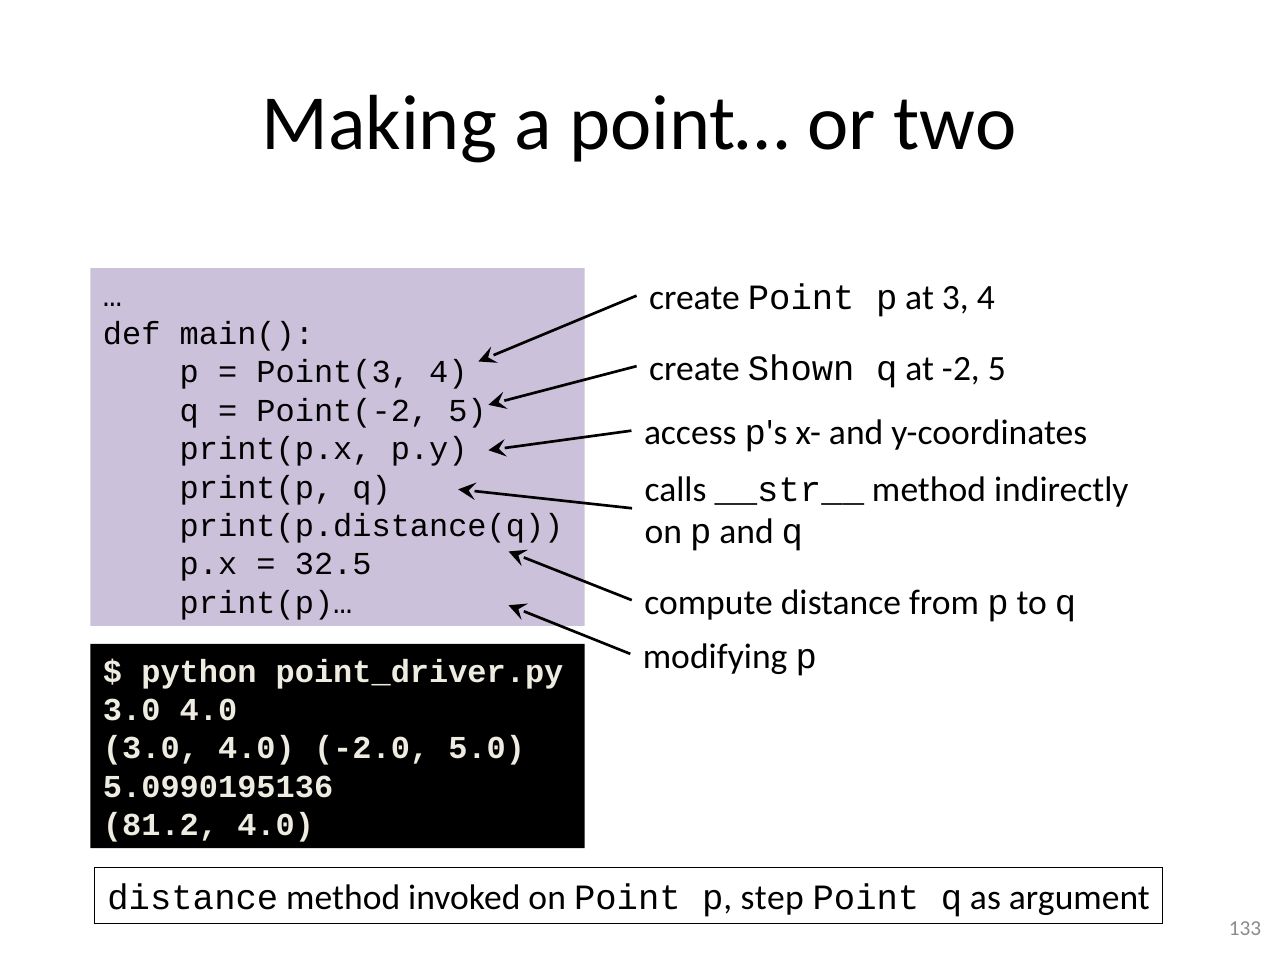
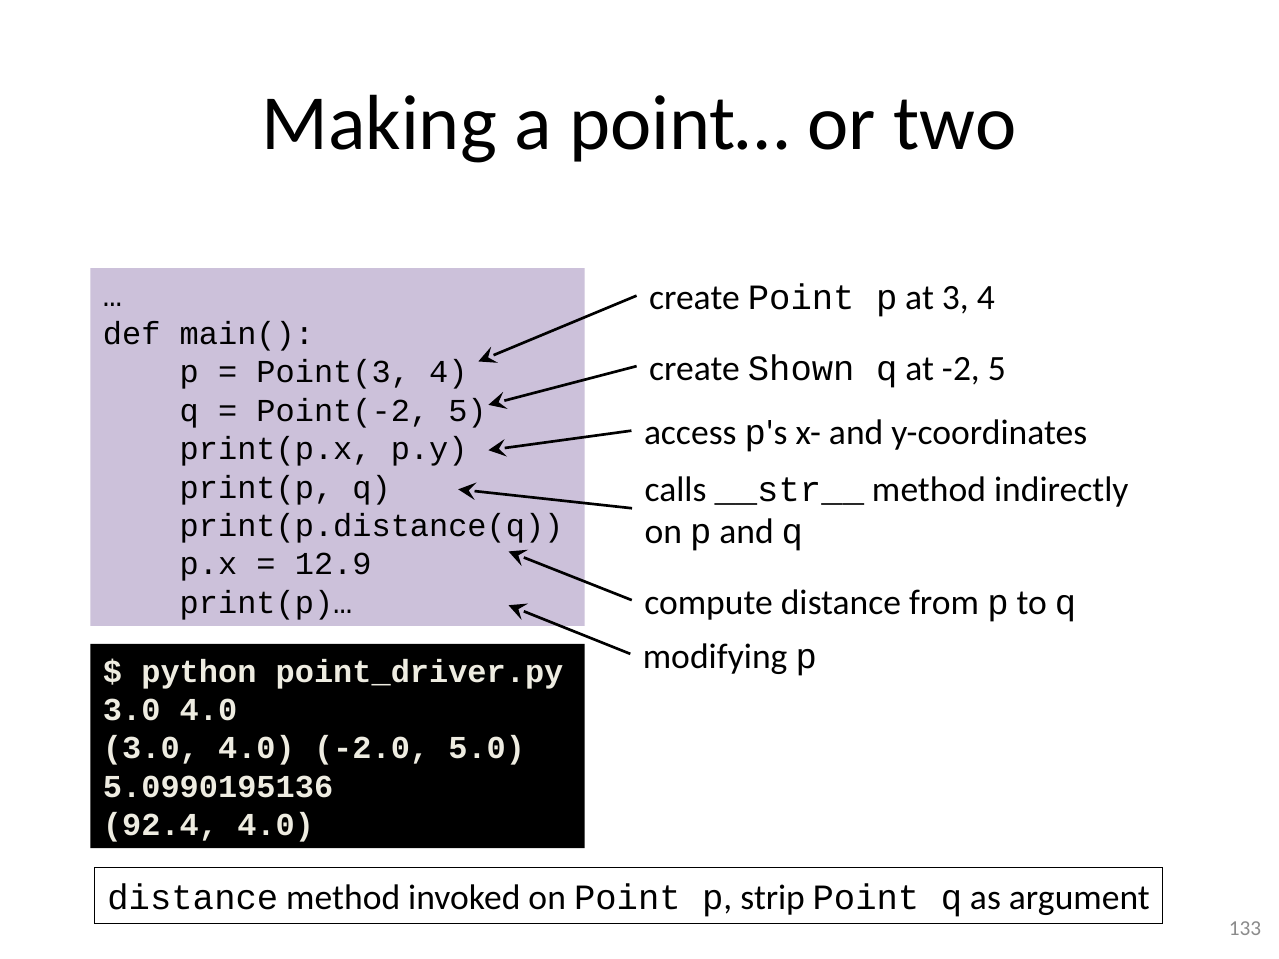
32.5: 32.5 -> 12.9
81.2: 81.2 -> 92.4
step: step -> strip
